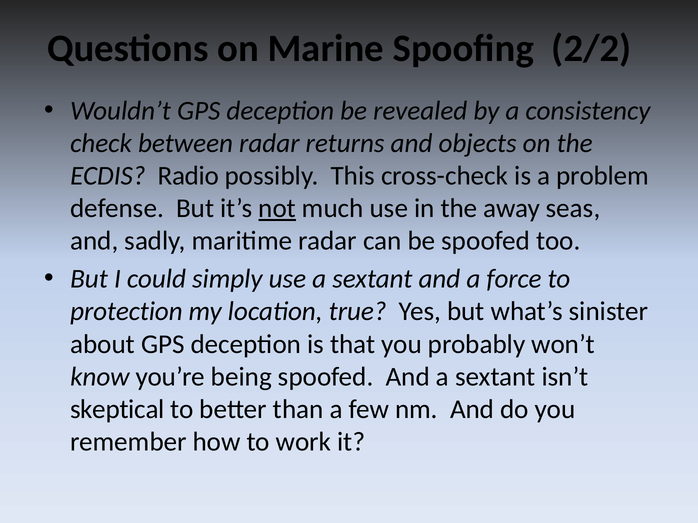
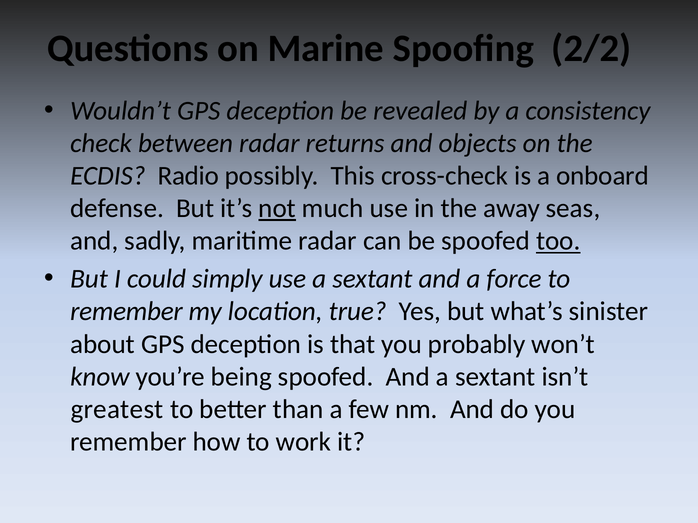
problem: problem -> onboard
too underline: none -> present
protection at (126, 312): protection -> remember
skeptical: skeptical -> greatest
